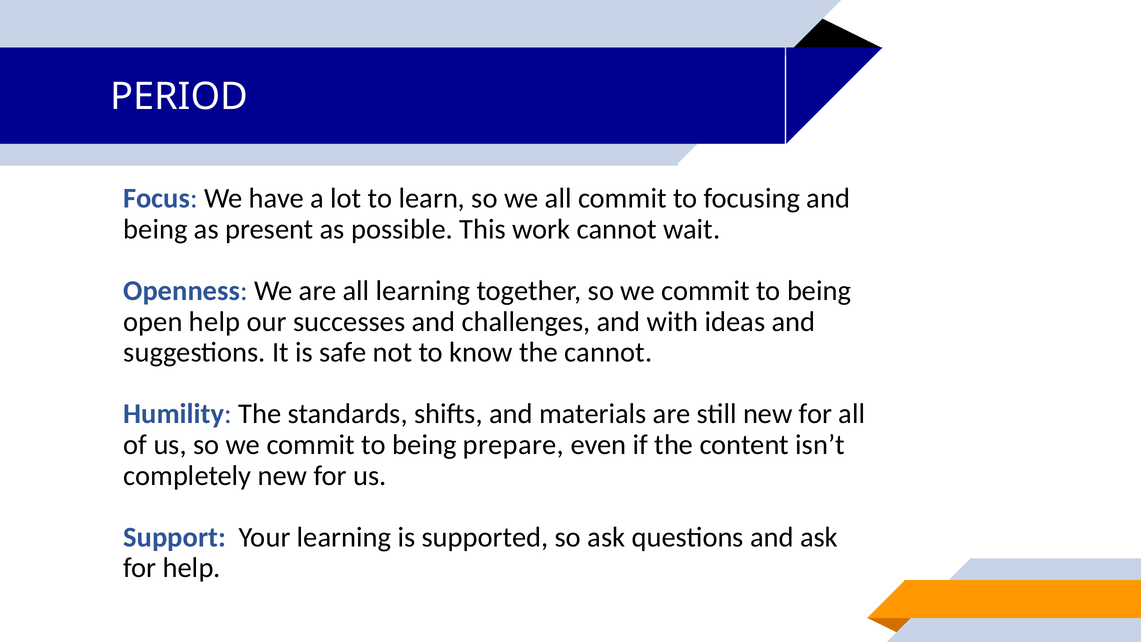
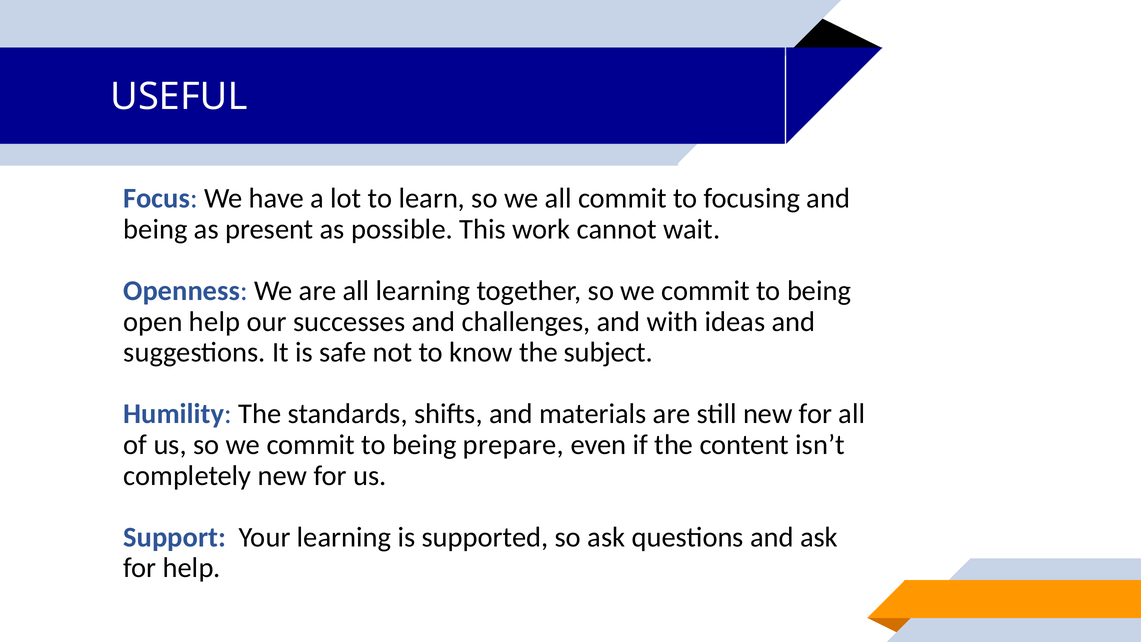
PERIOD: PERIOD -> USEFUL
the cannot: cannot -> subject
